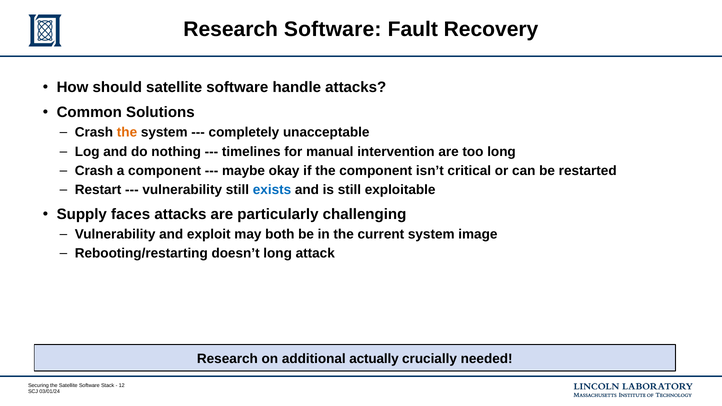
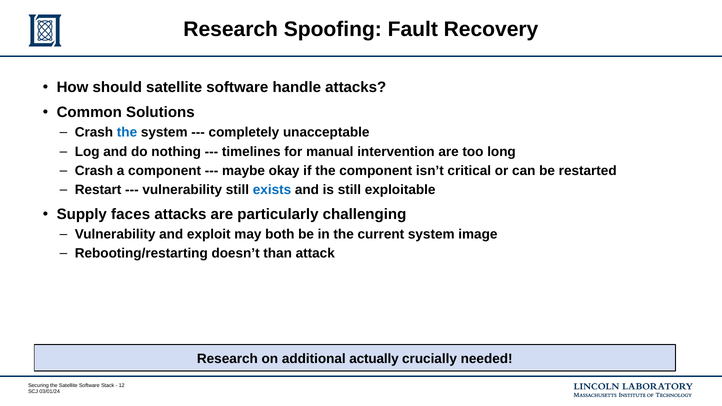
Research Software: Software -> Spoofing
the at (127, 133) colour: orange -> blue
doesn’t long: long -> than
